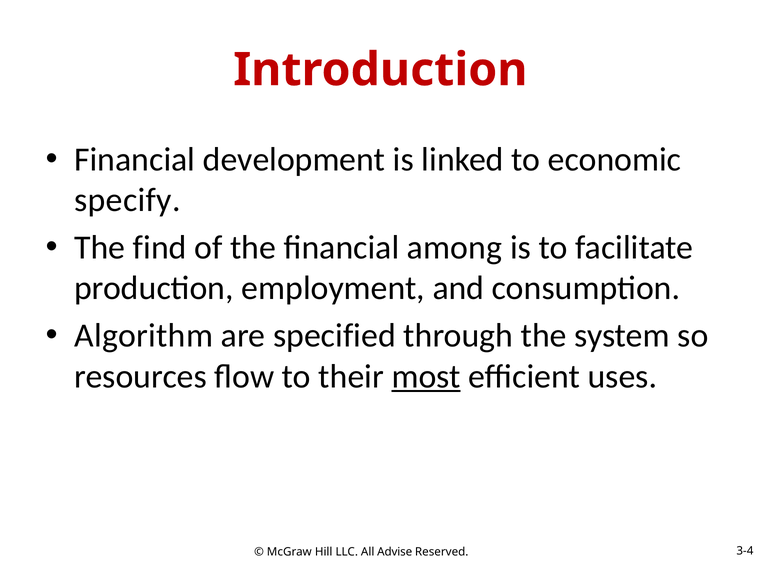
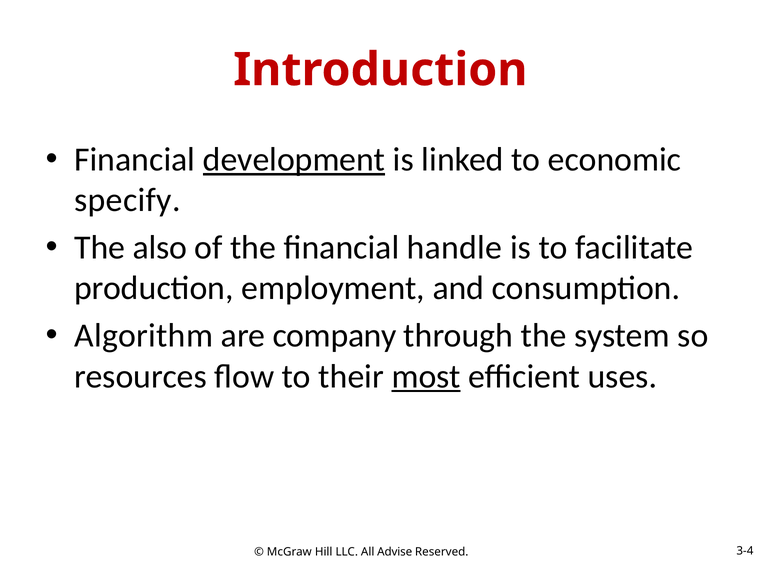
development underline: none -> present
find: find -> also
among: among -> handle
specified: specified -> company
